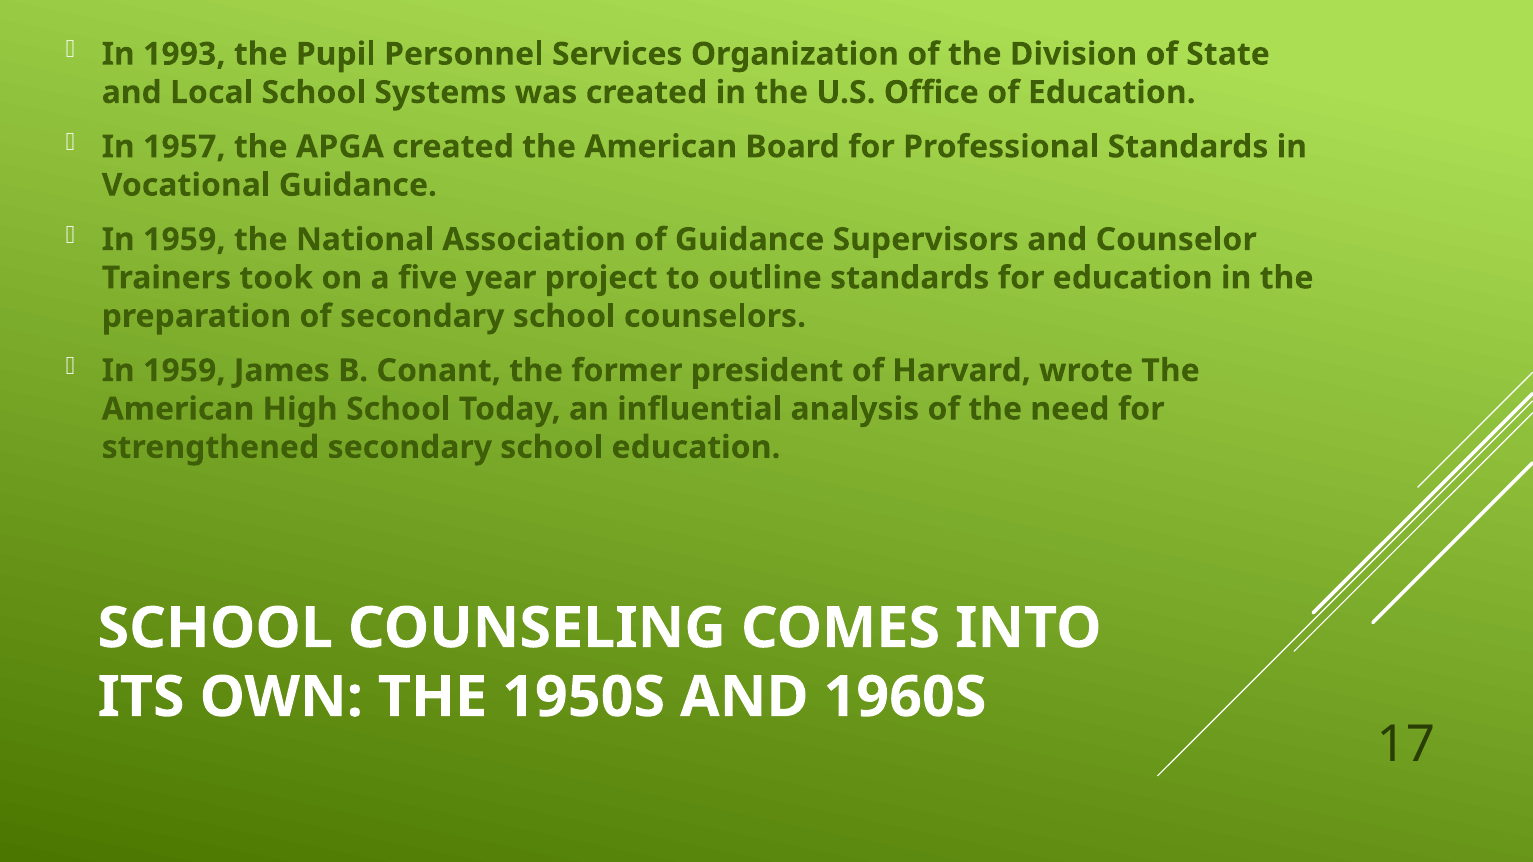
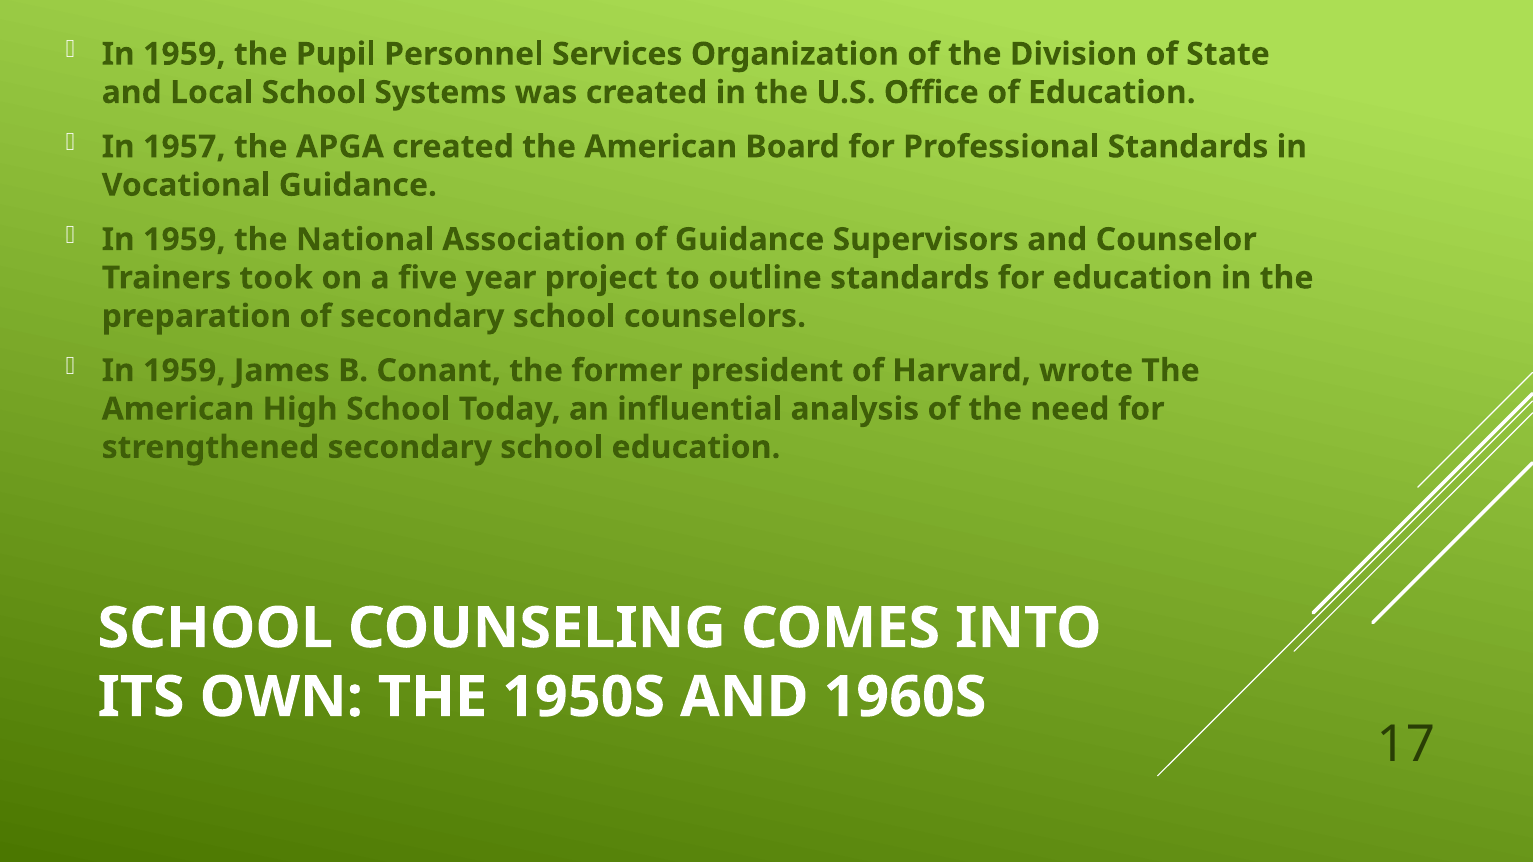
1993 at (184, 54): 1993 -> 1959
